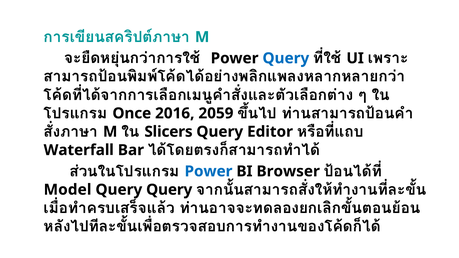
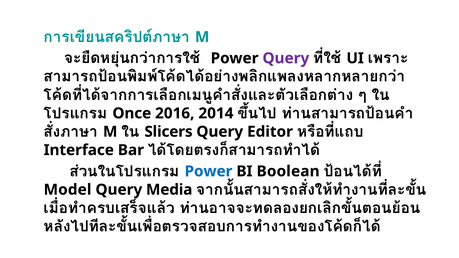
Query at (286, 58) colour: blue -> purple
2059: 2059 -> 2014
Waterfall: Waterfall -> Interface
Browser: Browser -> Boolean
Query Query: Query -> Media
